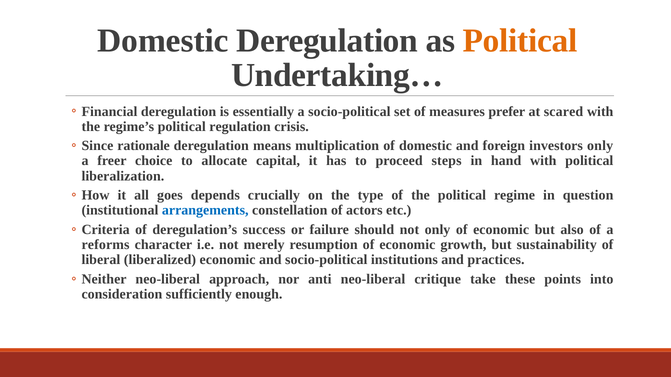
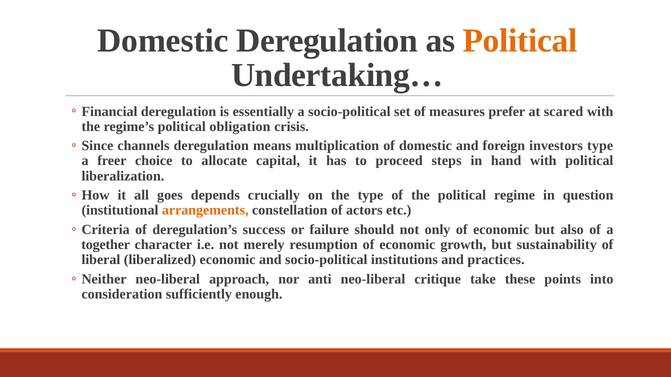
regulation: regulation -> obligation
rationale: rationale -> channels
investors only: only -> type
arrangements colour: blue -> orange
reforms: reforms -> together
